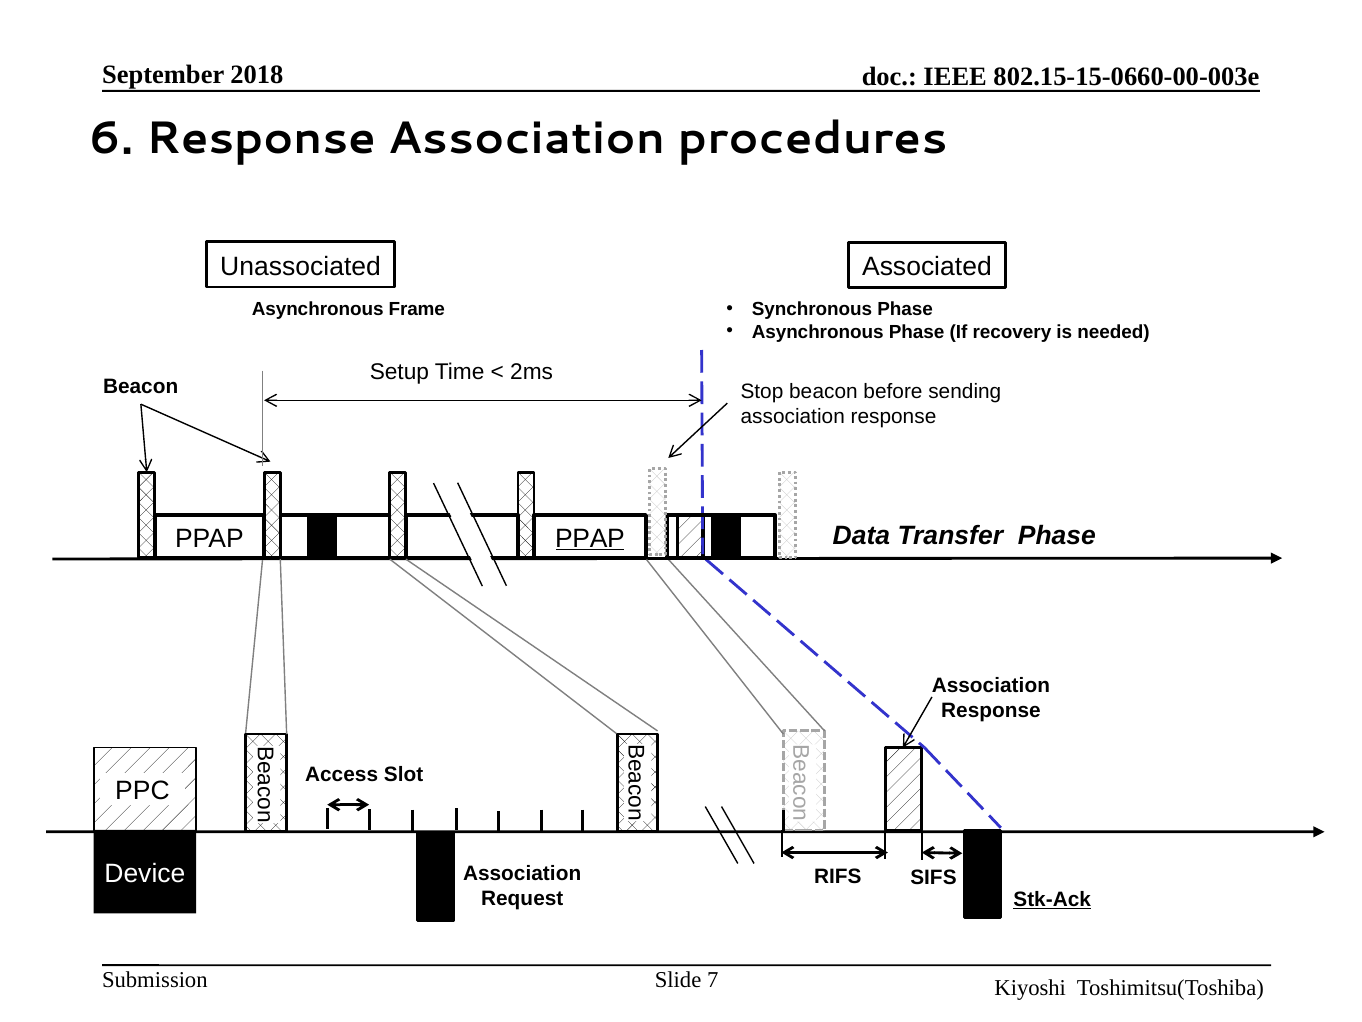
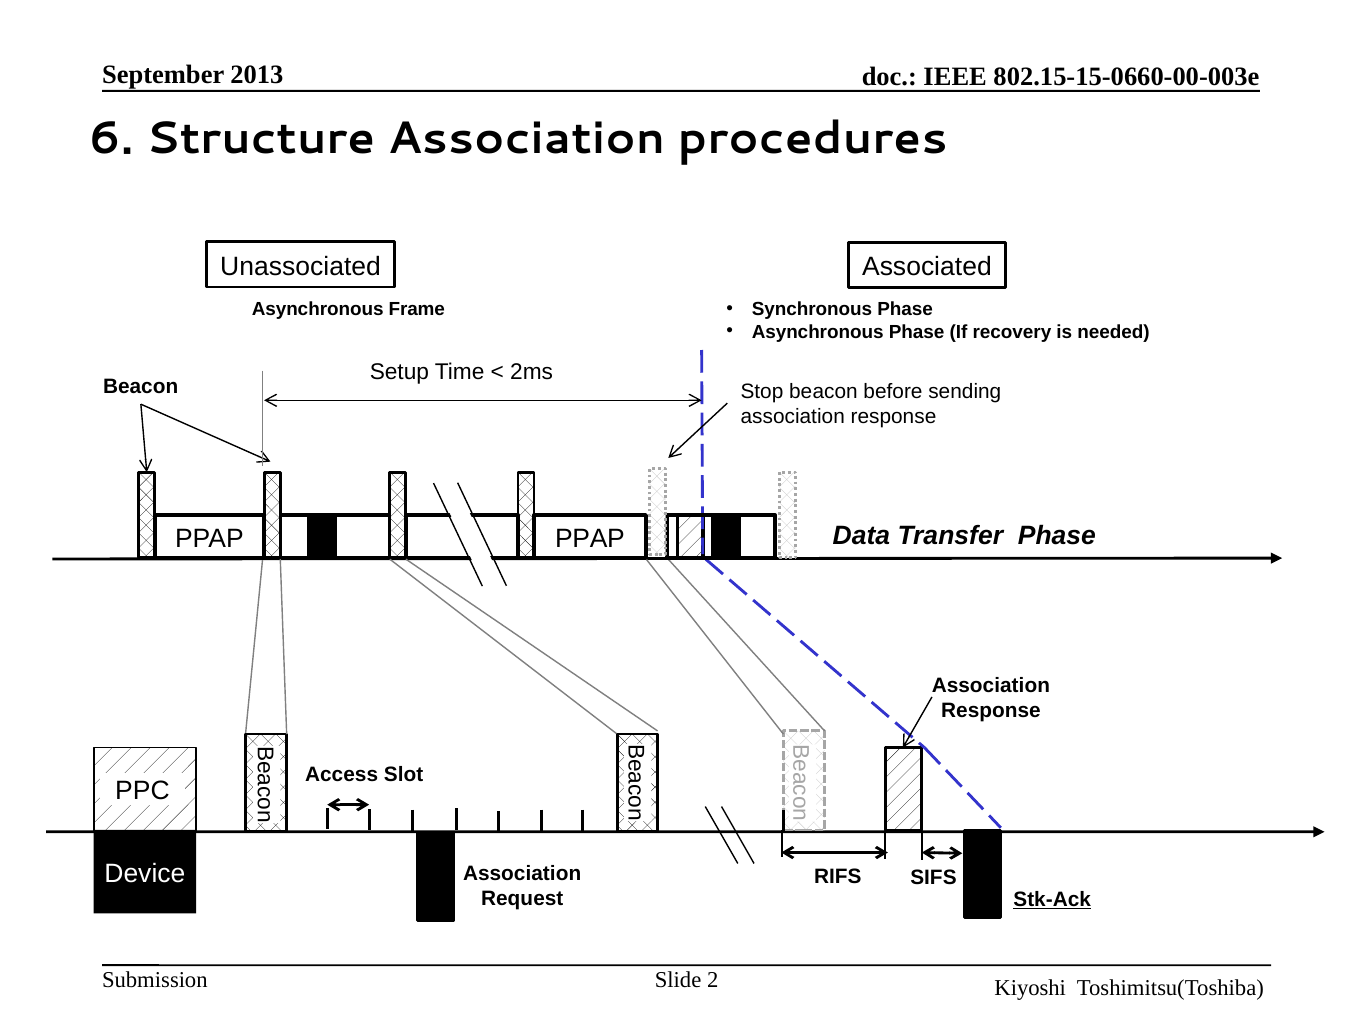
2018: 2018 -> 2013
6 Response: Response -> Structure
PPAP at (590, 538) underline: present -> none
7: 7 -> 2
